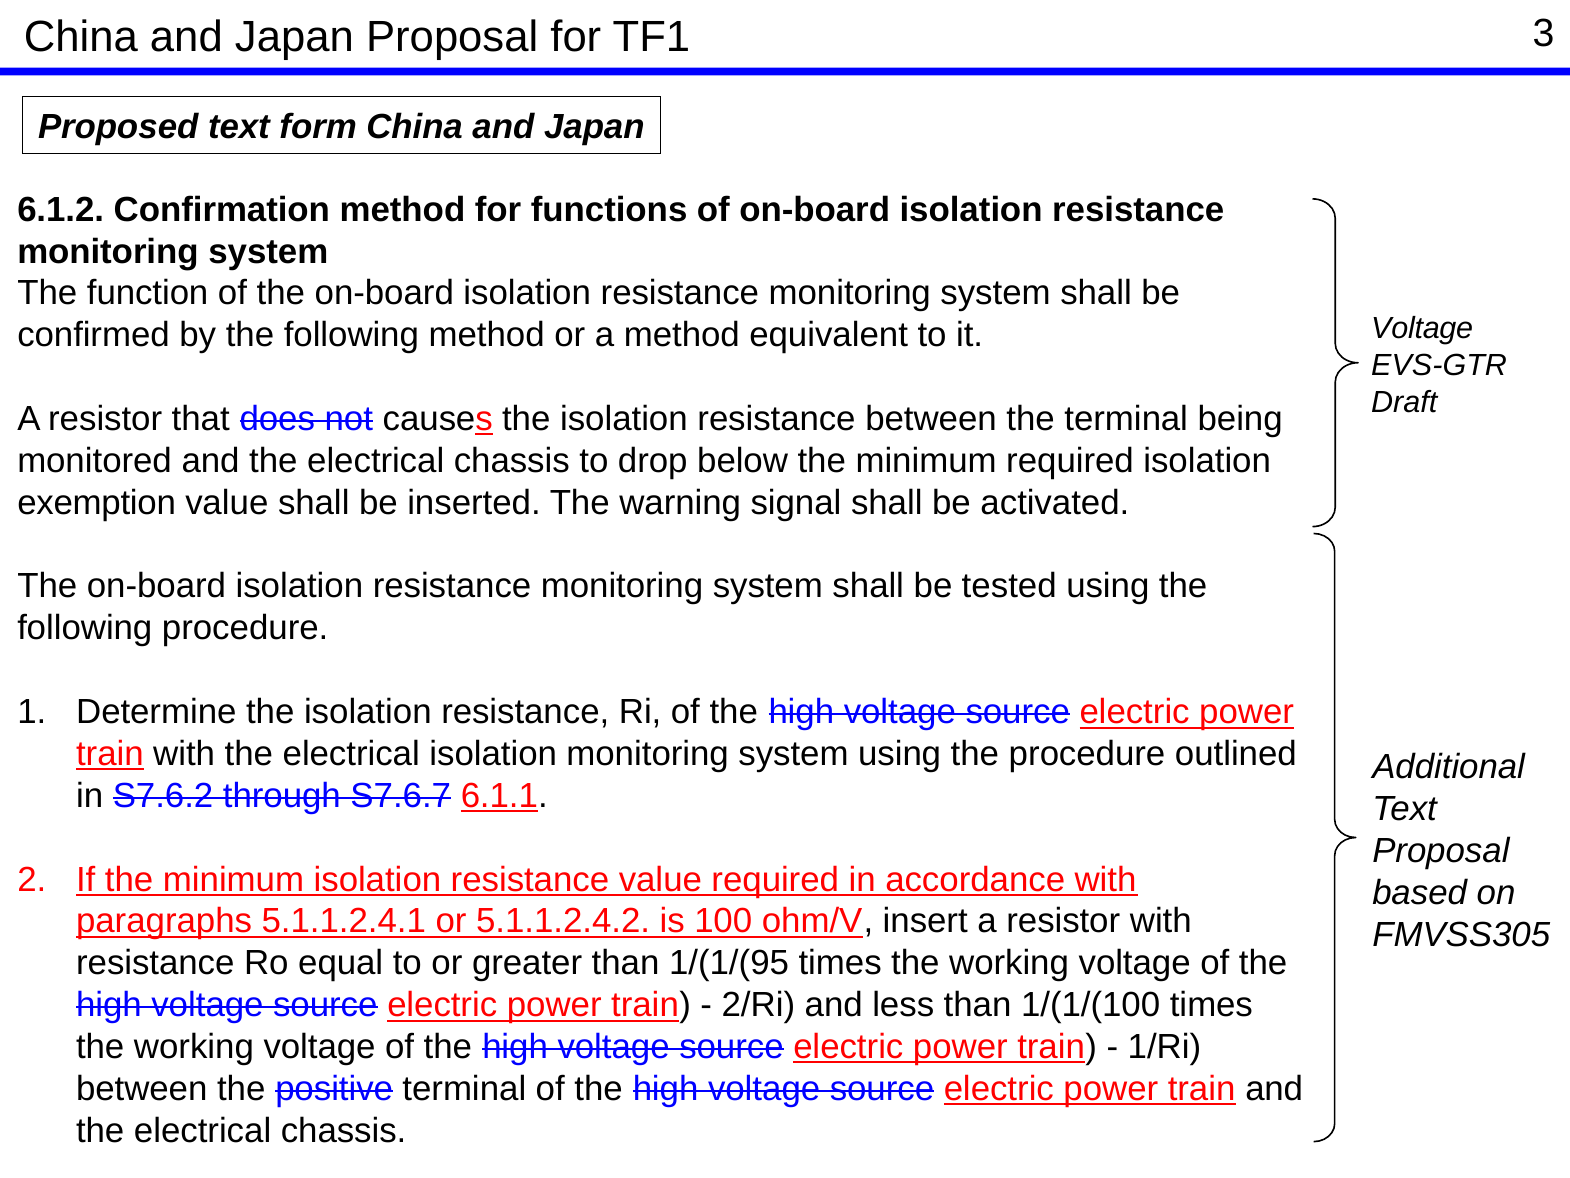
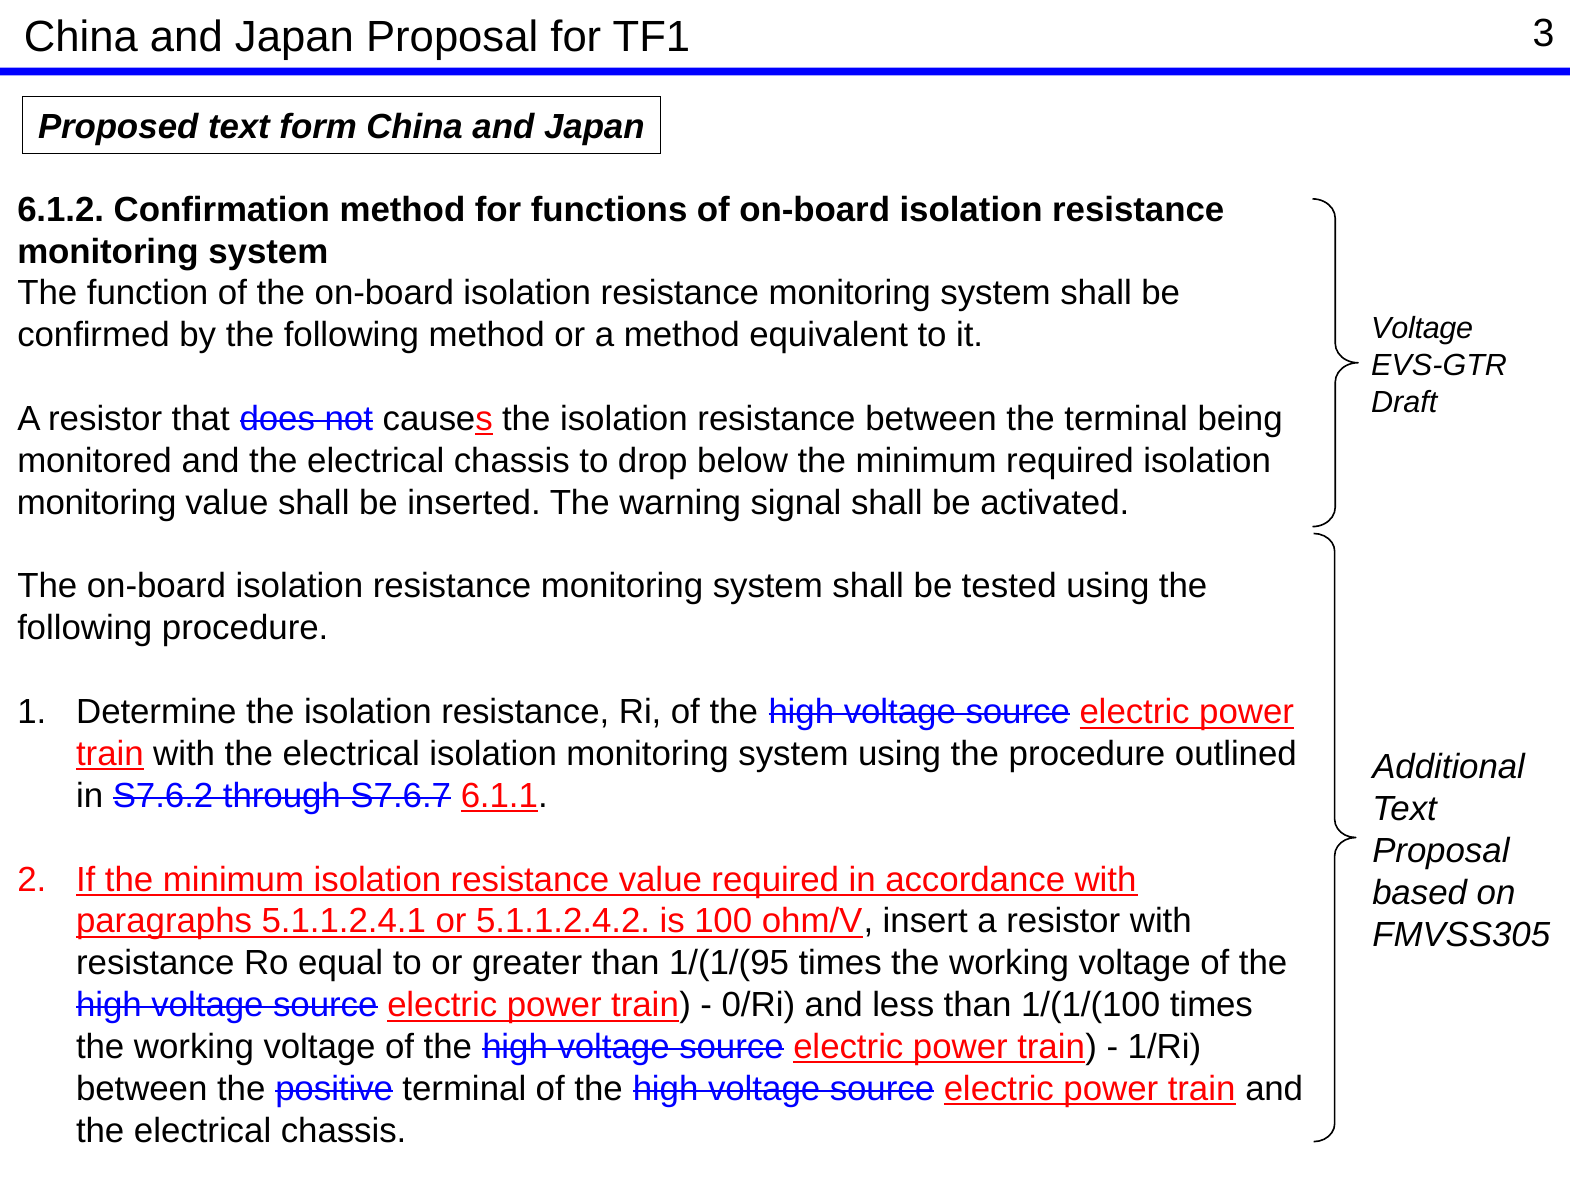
exemption at (97, 503): exemption -> monitoring
2/Ri: 2/Ri -> 0/Ri
